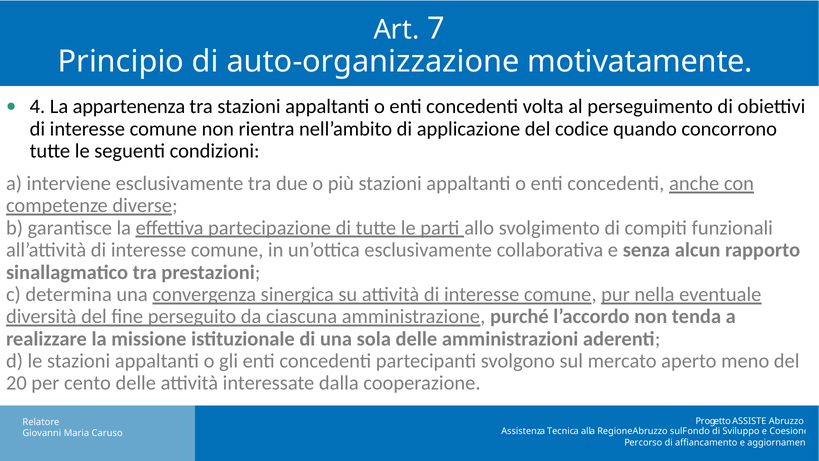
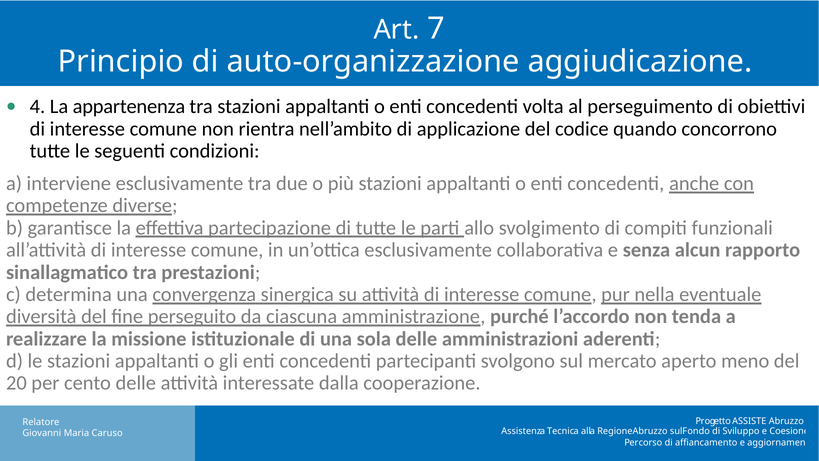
motivatamente: motivatamente -> aggiudicazione
